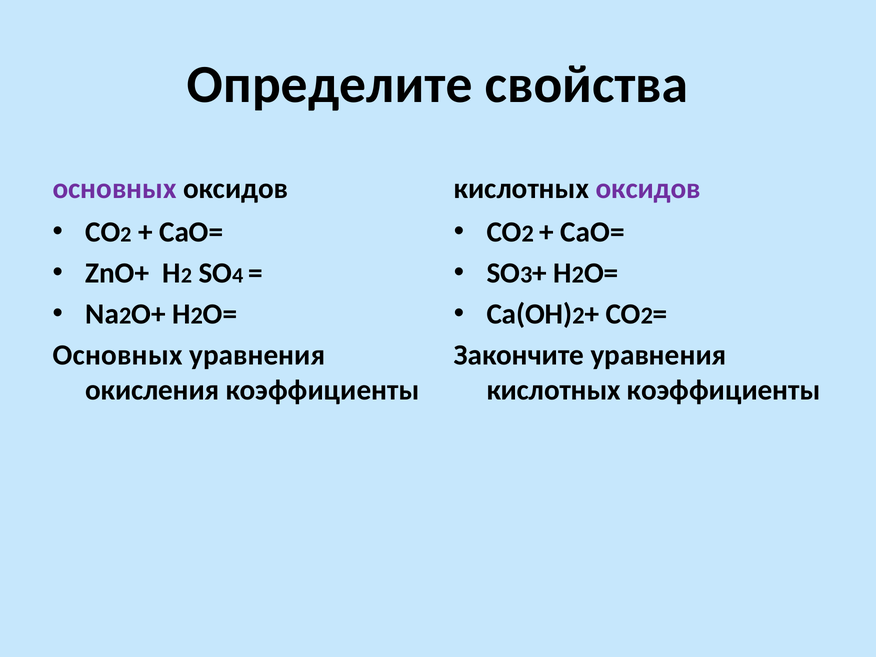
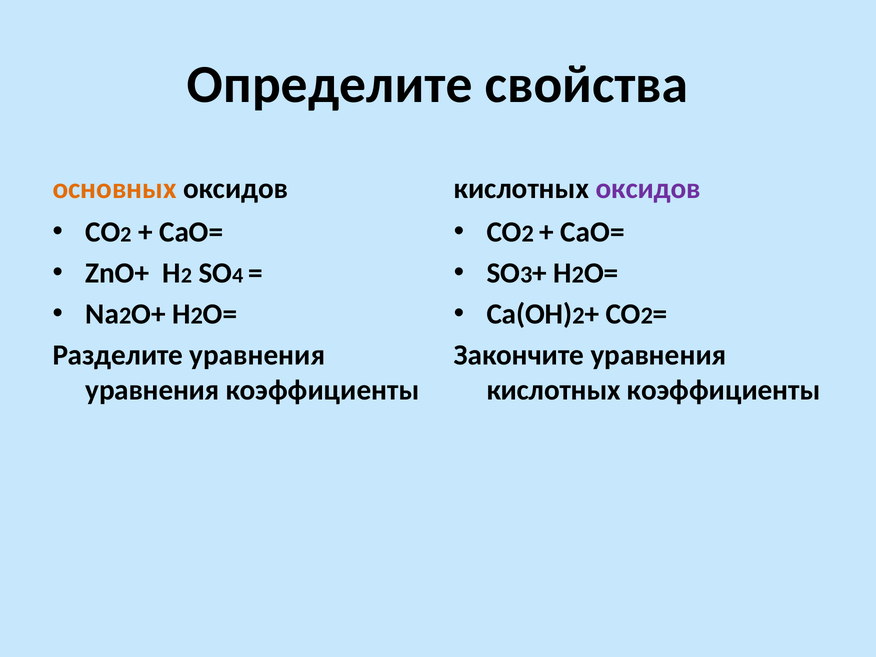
основных at (115, 188) colour: purple -> orange
Основных at (118, 355): Основных -> Разделите
окисления at (152, 390): окисления -> уравнения
